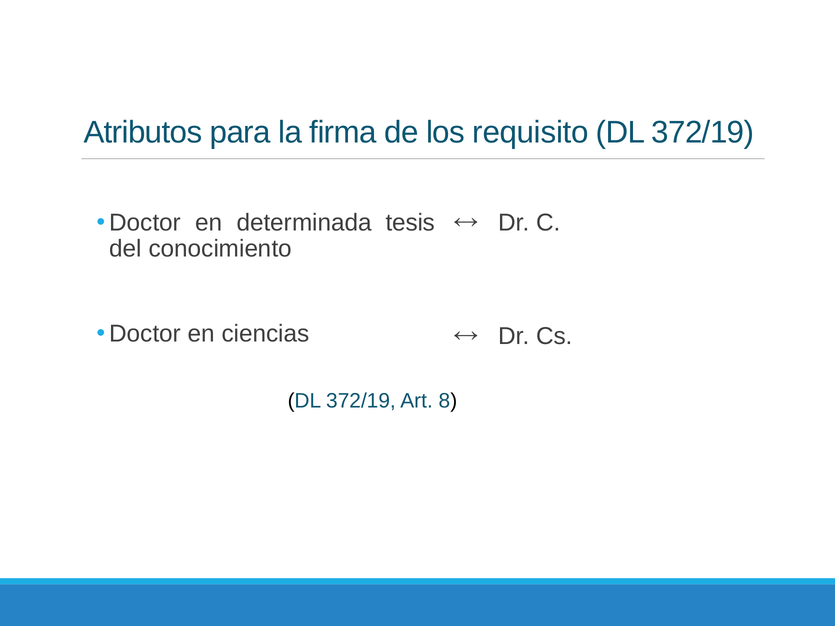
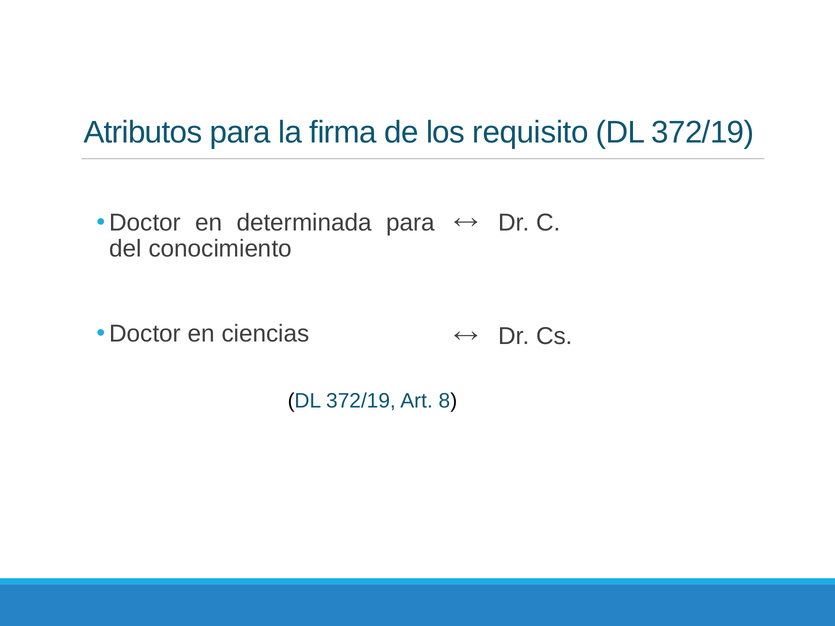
determinada tesis: tesis -> para
